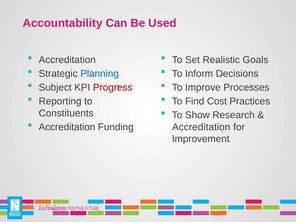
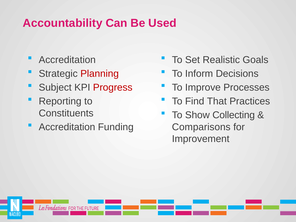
Planning colour: blue -> red
Cost: Cost -> That
Research: Research -> Collecting
Accreditation at (201, 127): Accreditation -> Comparisons
